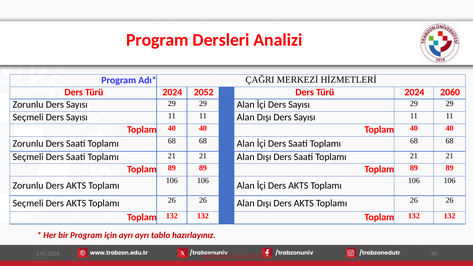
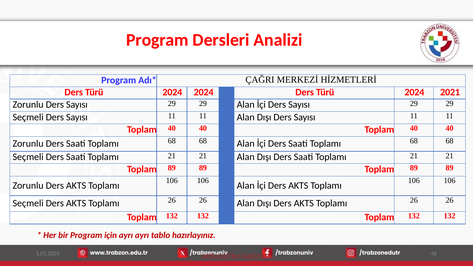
2024 2052: 2052 -> 2024
2060: 2060 -> 2021
